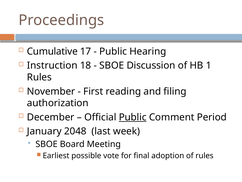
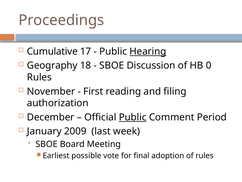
Hearing underline: none -> present
Instruction: Instruction -> Geography
1: 1 -> 0
2048: 2048 -> 2009
